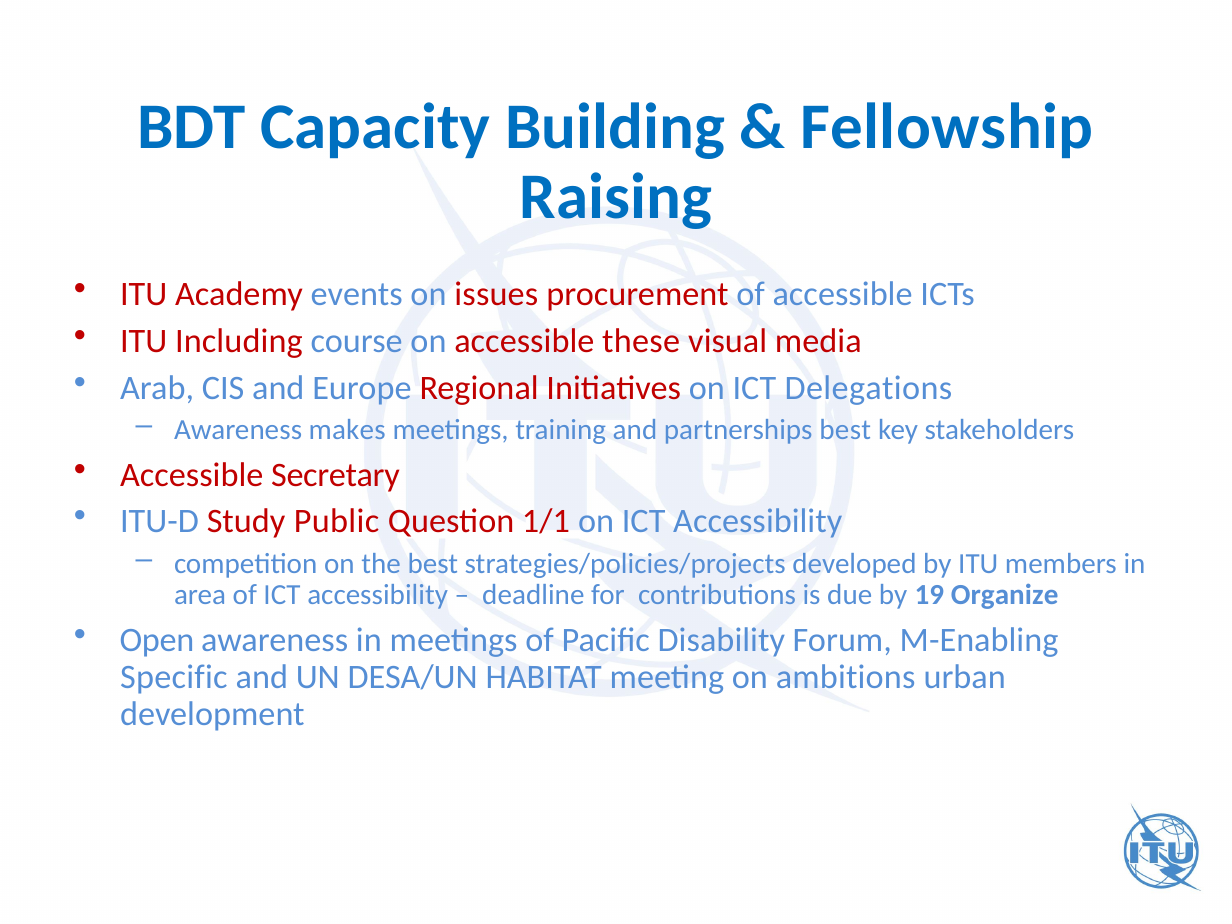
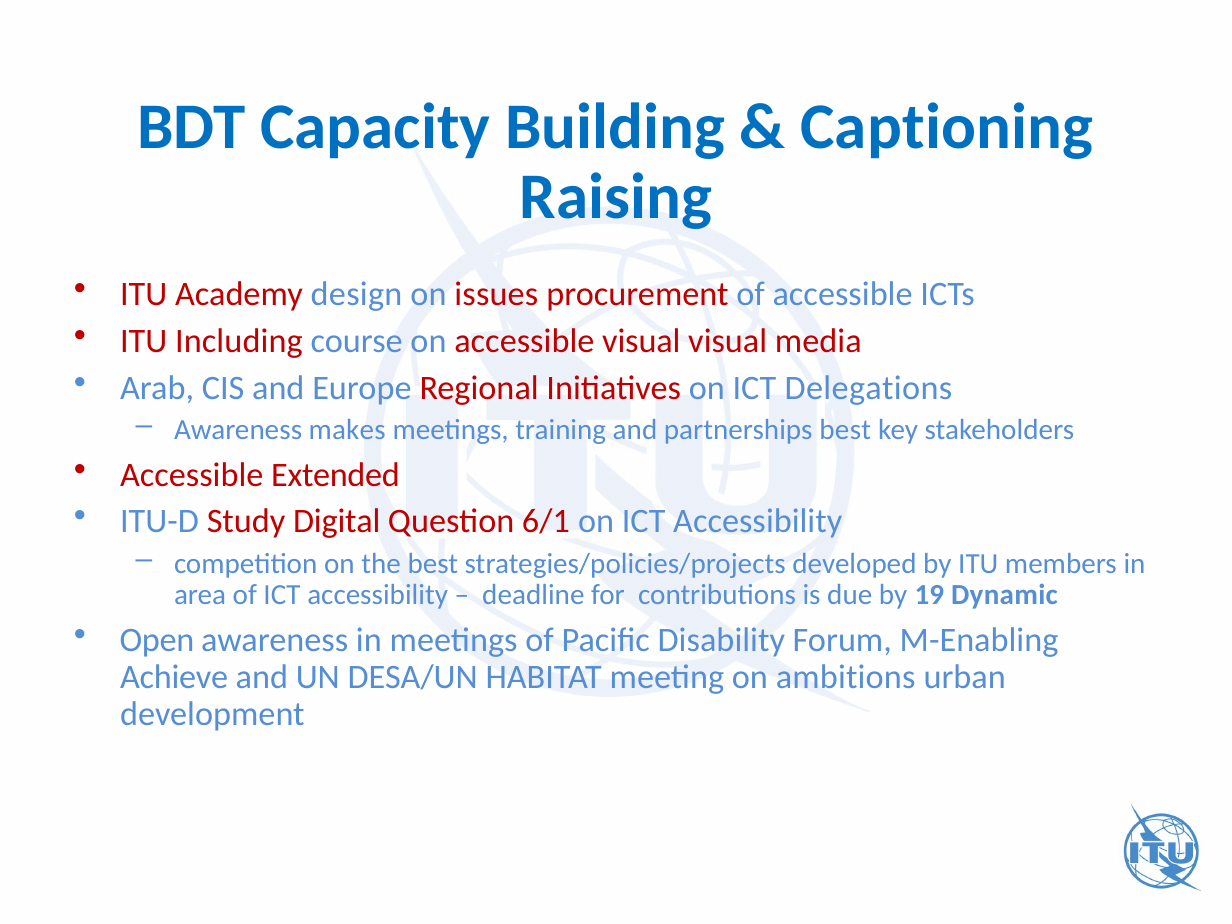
Fellowship: Fellowship -> Captioning
events: events -> design
accessible these: these -> visual
Secretary: Secretary -> Extended
Public: Public -> Digital
1/1: 1/1 -> 6/1
Organize: Organize -> Dynamic
Specific: Specific -> Achieve
